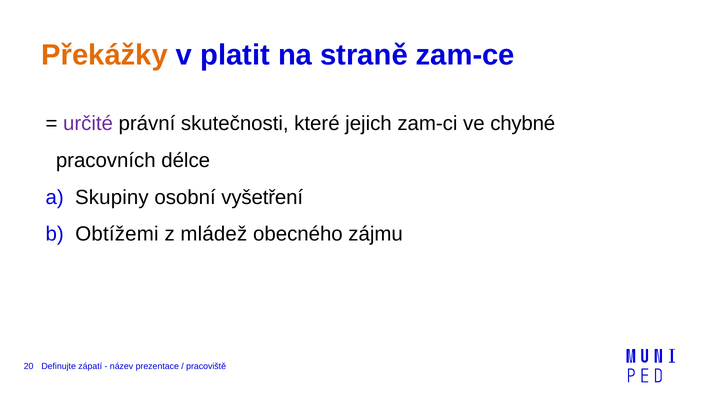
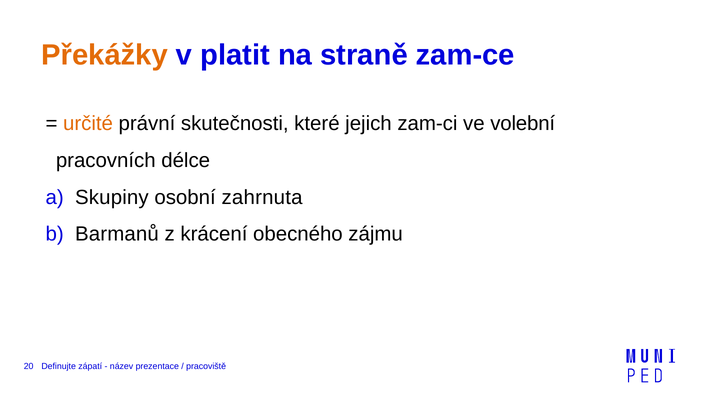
určité colour: purple -> orange
chybné: chybné -> volební
vyšetření: vyšetření -> zahrnuta
Obtížemi: Obtížemi -> Barmanů
mládež: mládež -> krácení
